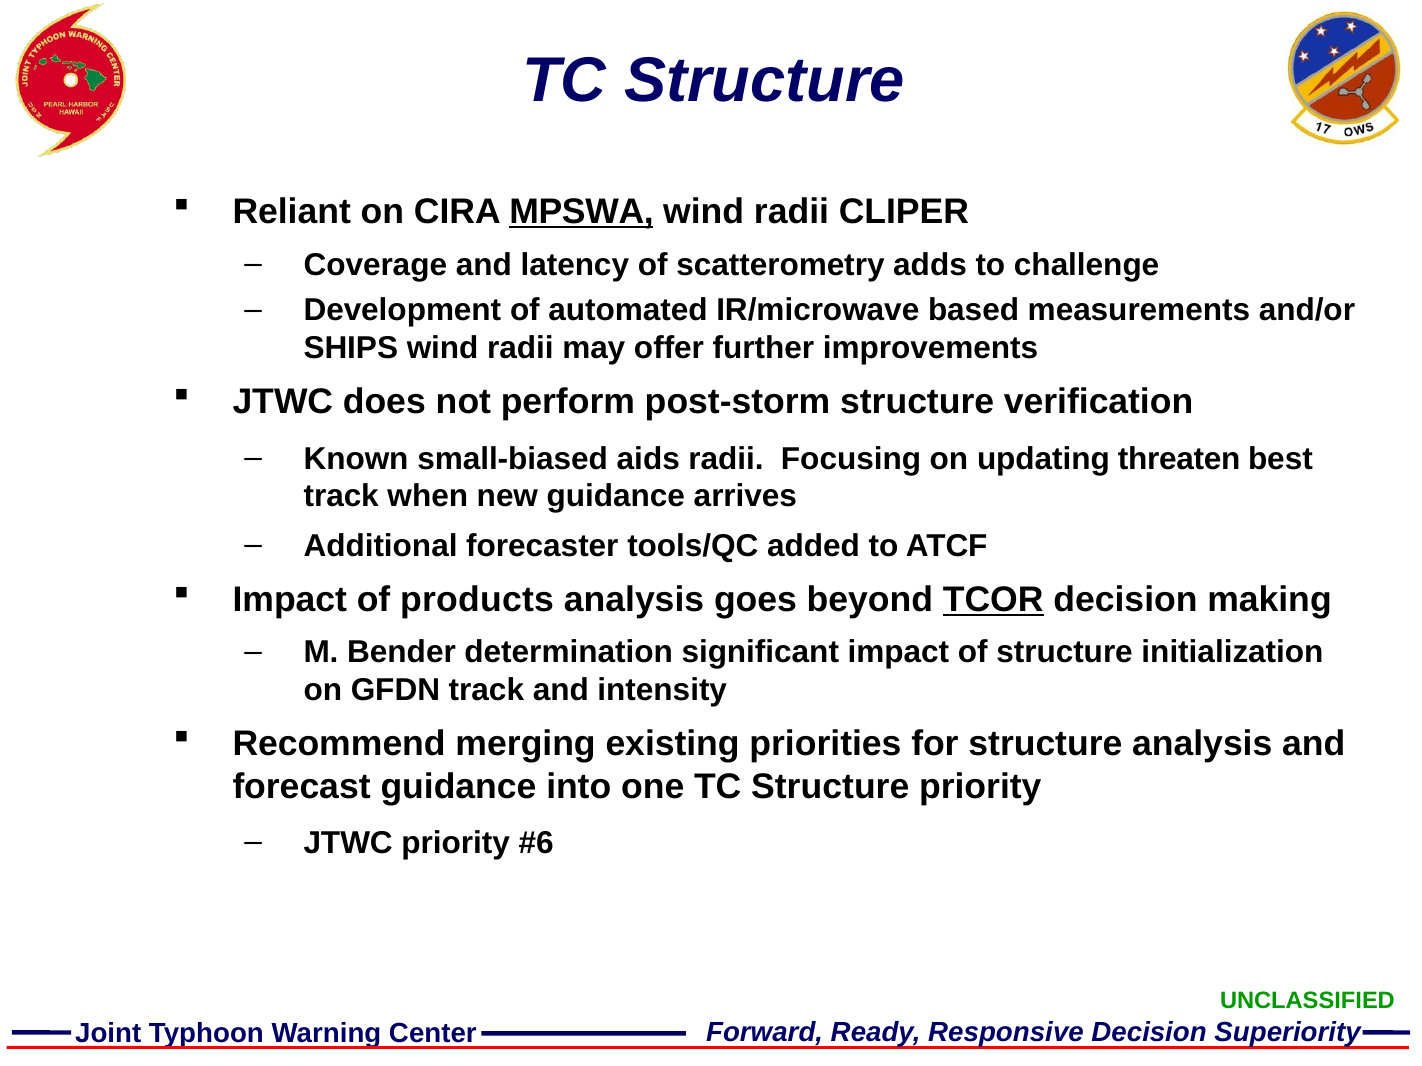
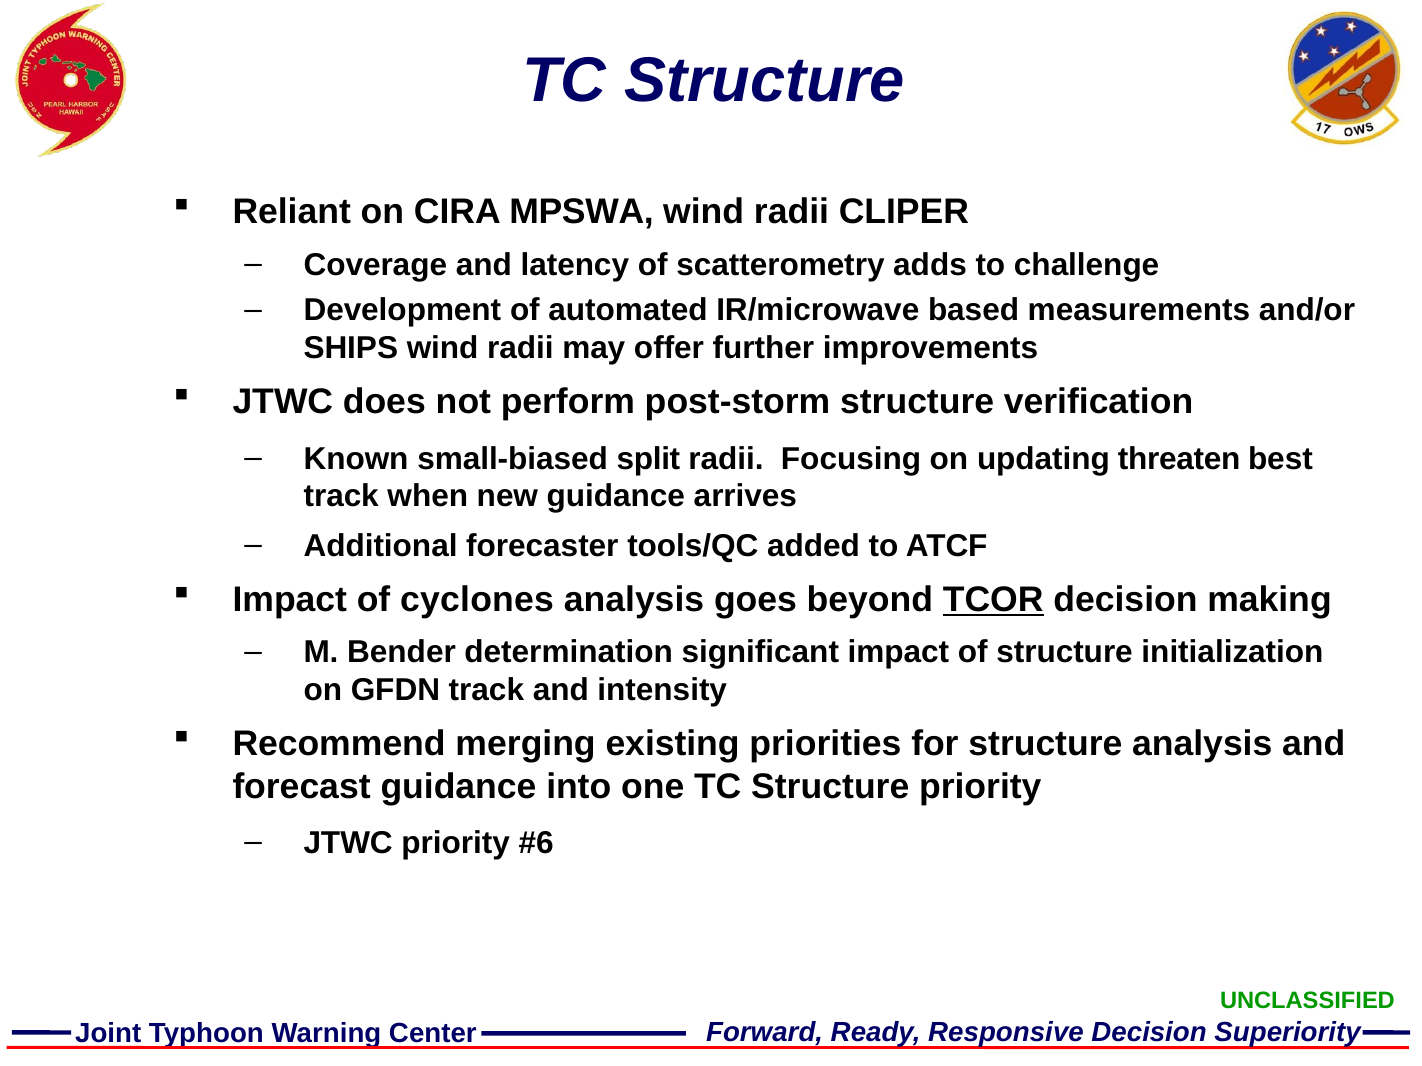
MPSWA underline: present -> none
aids: aids -> split
products: products -> cyclones
